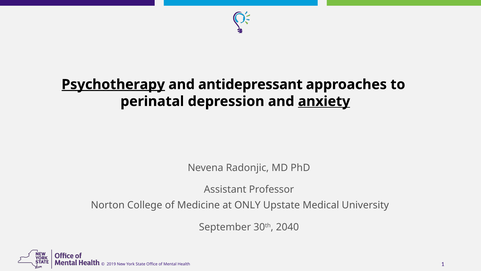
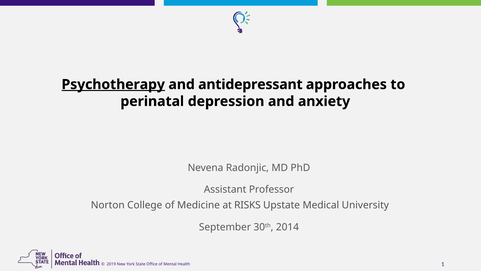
anxiety underline: present -> none
ONLY: ONLY -> RISKS
2040: 2040 -> 2014
